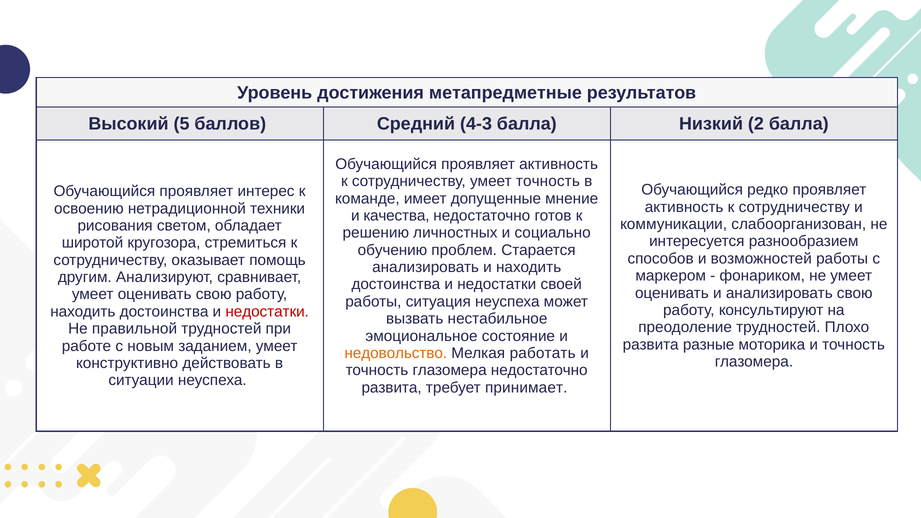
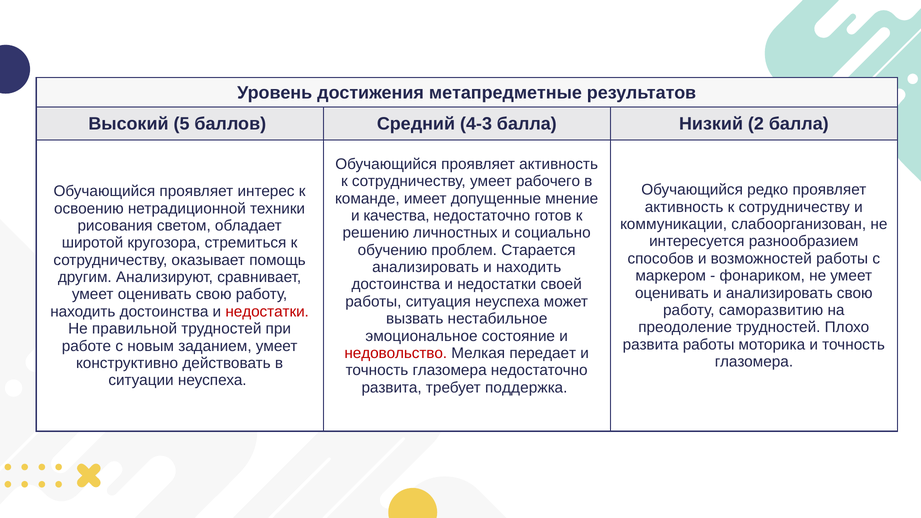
умеет точность: точность -> рабочего
консультируют: консультируют -> саморазвитию
развита разные: разные -> работы
недовольство colour: orange -> red
работать: работать -> передает
принимает: принимает -> поддержка
